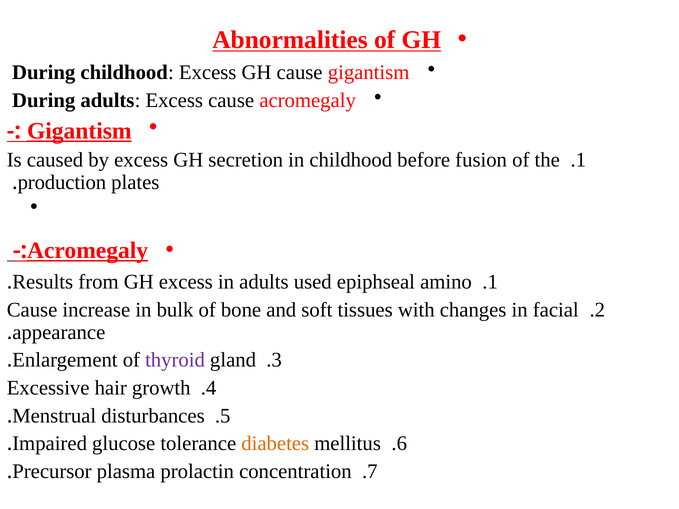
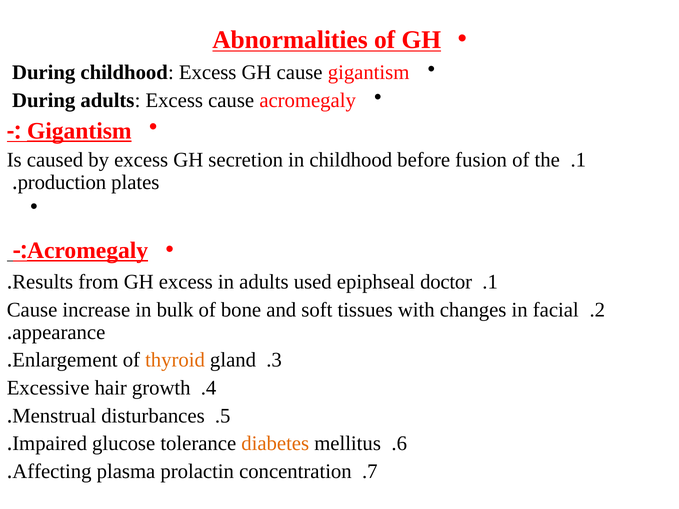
amino: amino -> doctor
thyroid colour: purple -> orange
Precursor: Precursor -> Affecting
